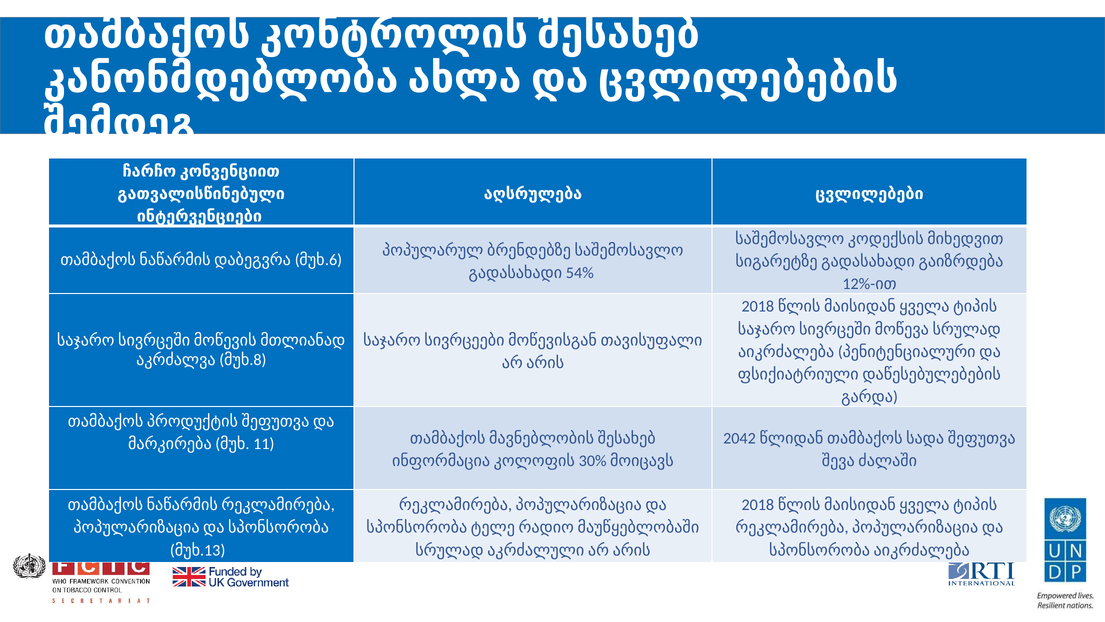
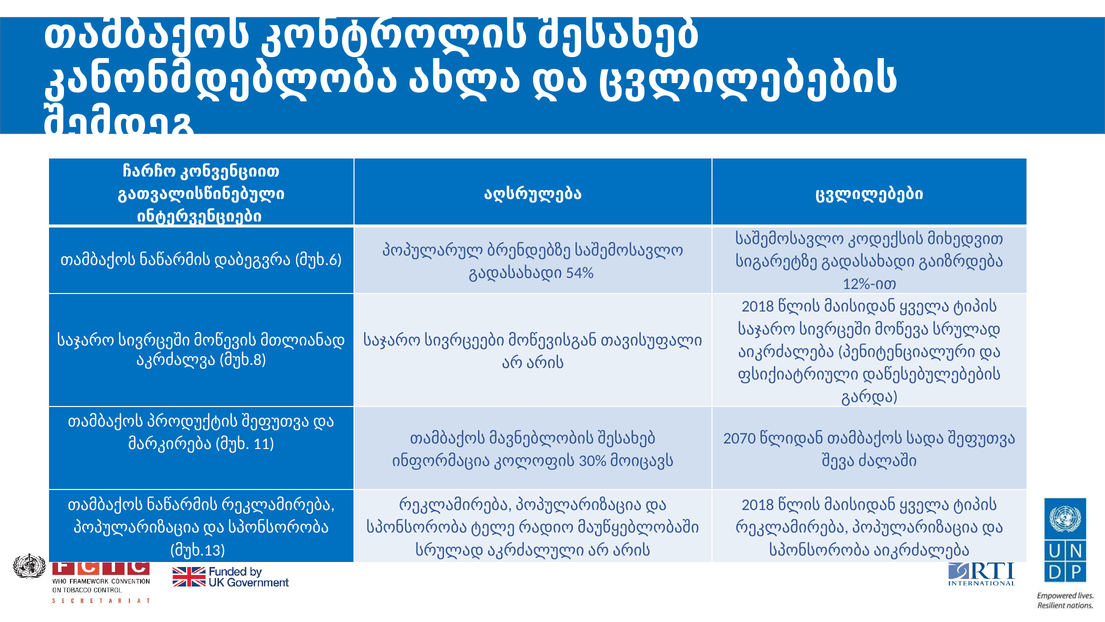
2042: 2042 -> 2070
